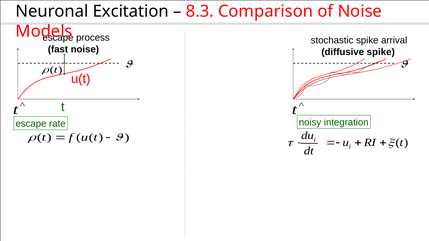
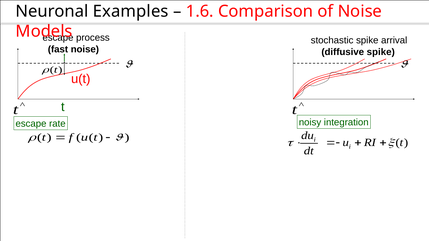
Excitation: Excitation -> Examples
8.3: 8.3 -> 1.6
